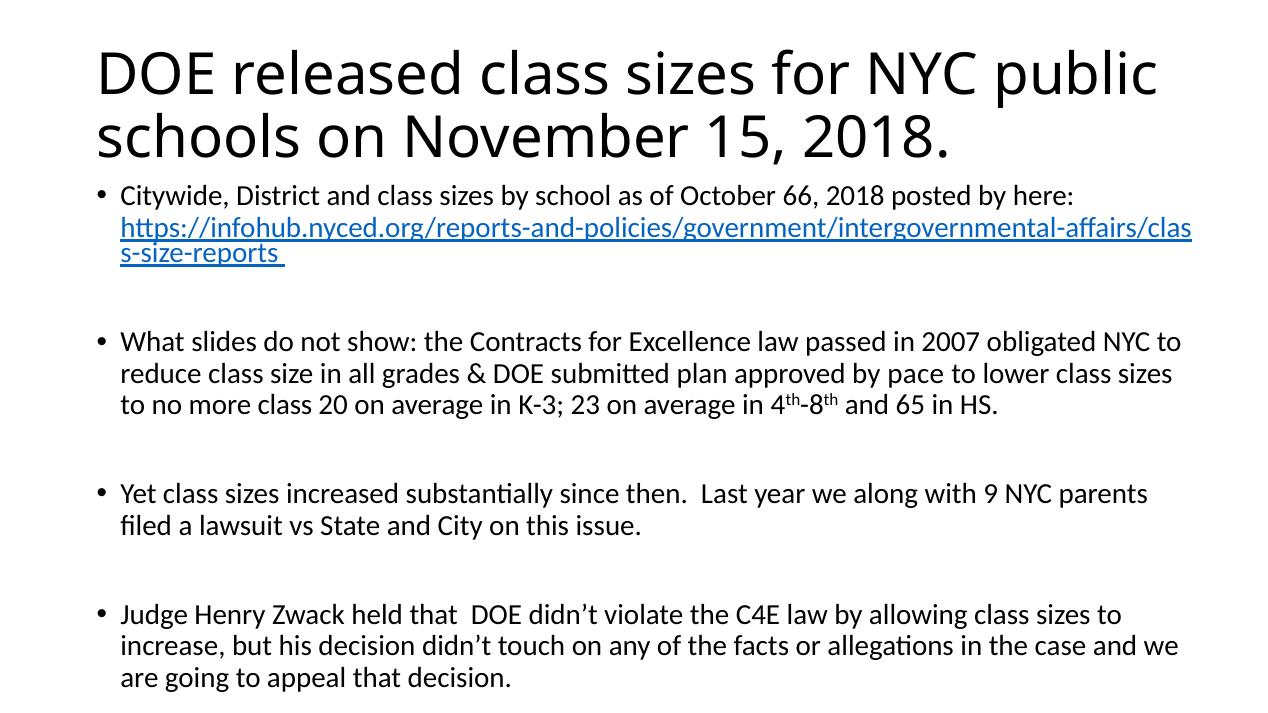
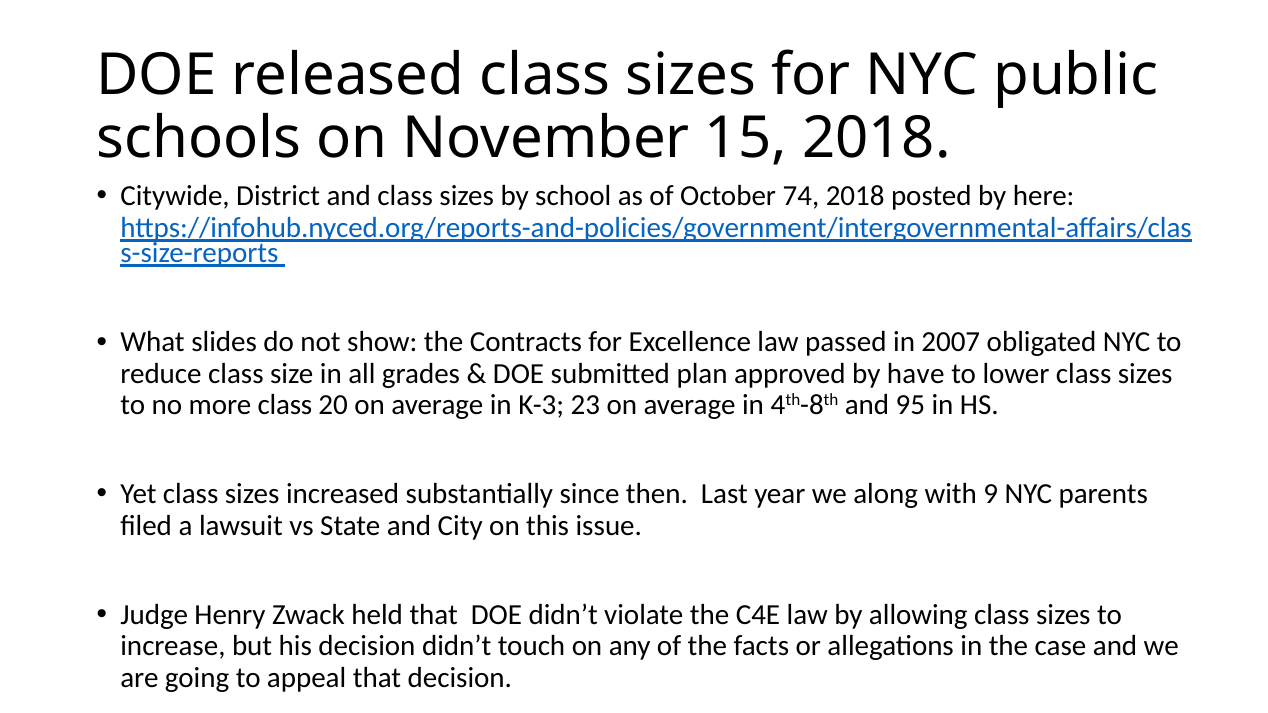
66: 66 -> 74
pace: pace -> have
65: 65 -> 95
